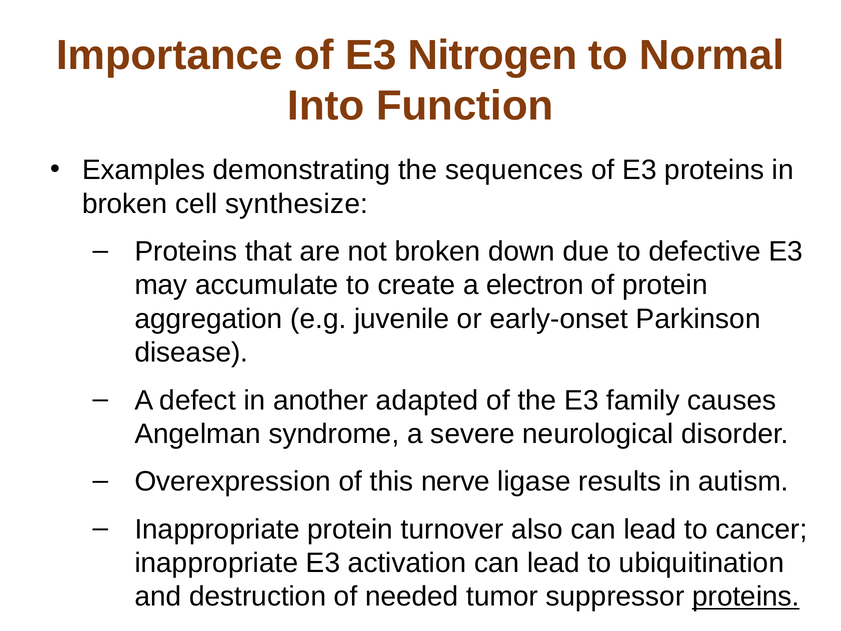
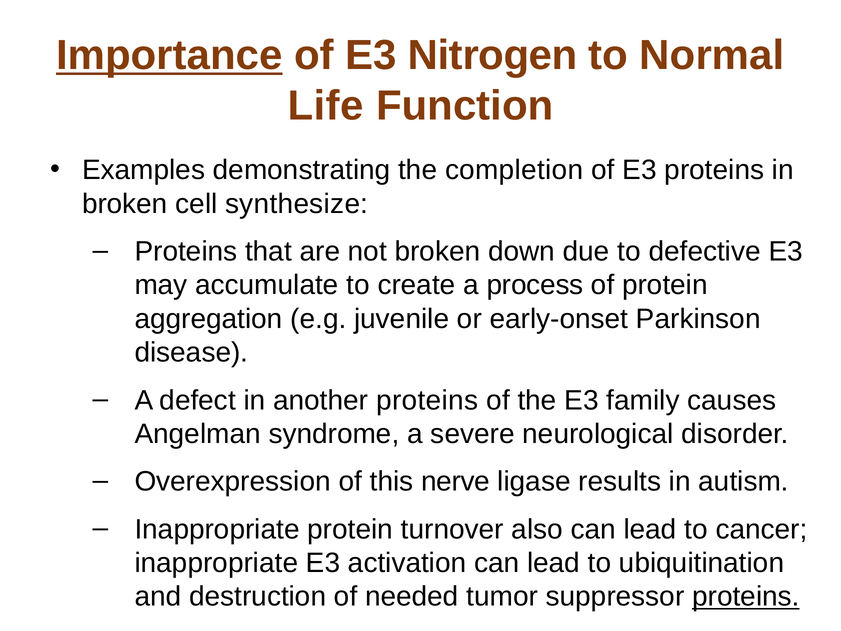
Importance underline: none -> present
Into: Into -> Life
sequences: sequences -> completion
electron: electron -> process
another adapted: adapted -> proteins
